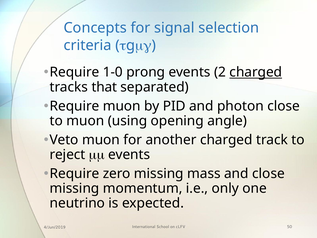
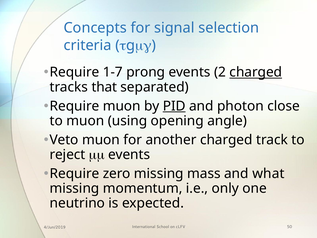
1-0: 1-0 -> 1-7
PID underline: none -> present
and close: close -> what
